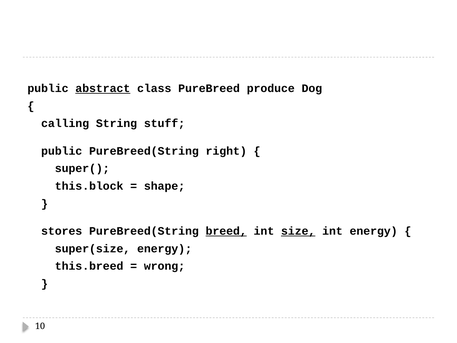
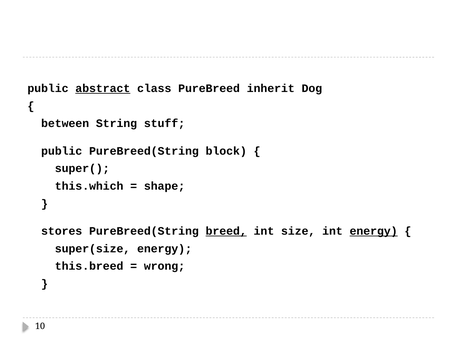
produce: produce -> inherit
calling: calling -> between
right: right -> block
this.block: this.block -> this.which
size underline: present -> none
energy at (374, 231) underline: none -> present
